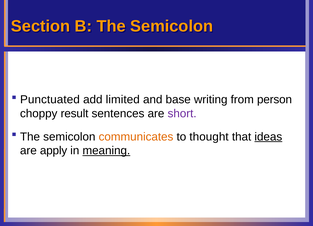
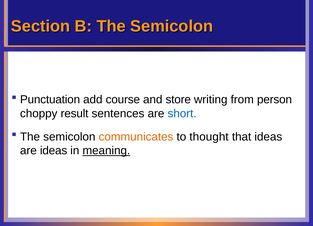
Punctuated: Punctuated -> Punctuation
limited: limited -> course
base: base -> store
short colour: purple -> blue
ideas at (268, 137) underline: present -> none
are apply: apply -> ideas
